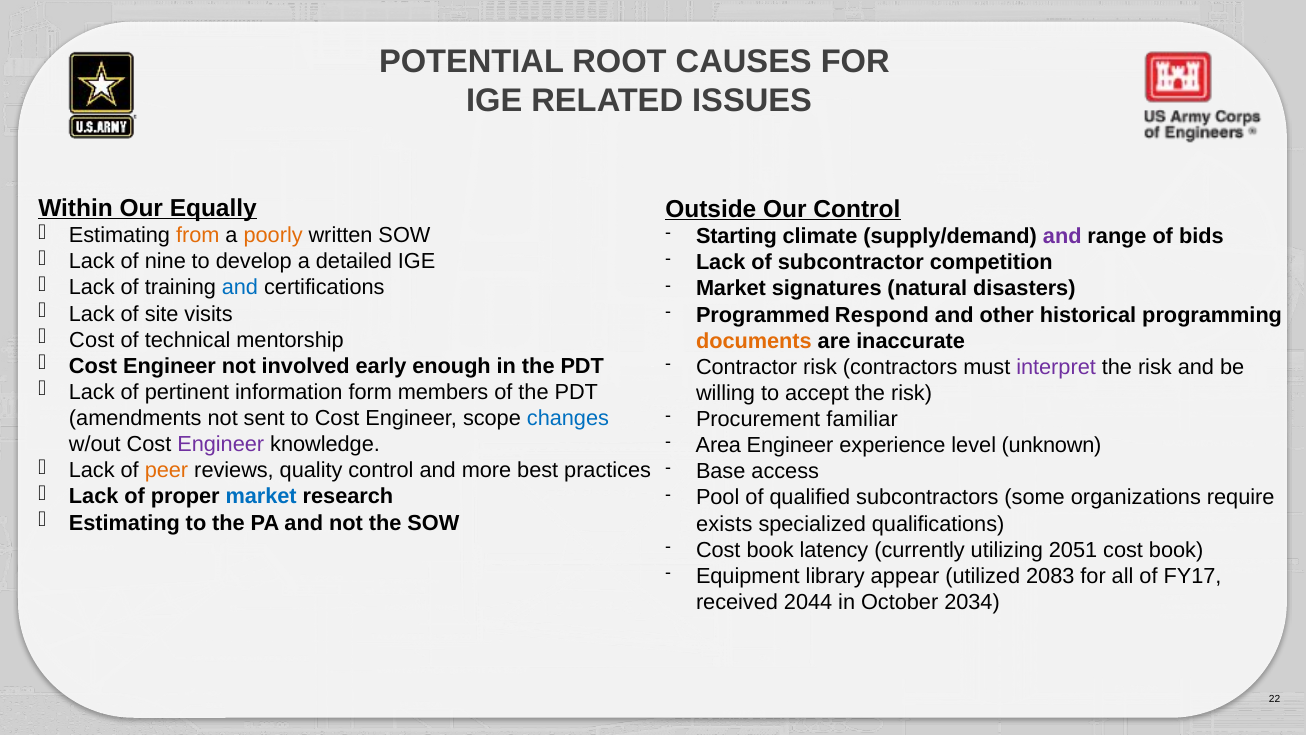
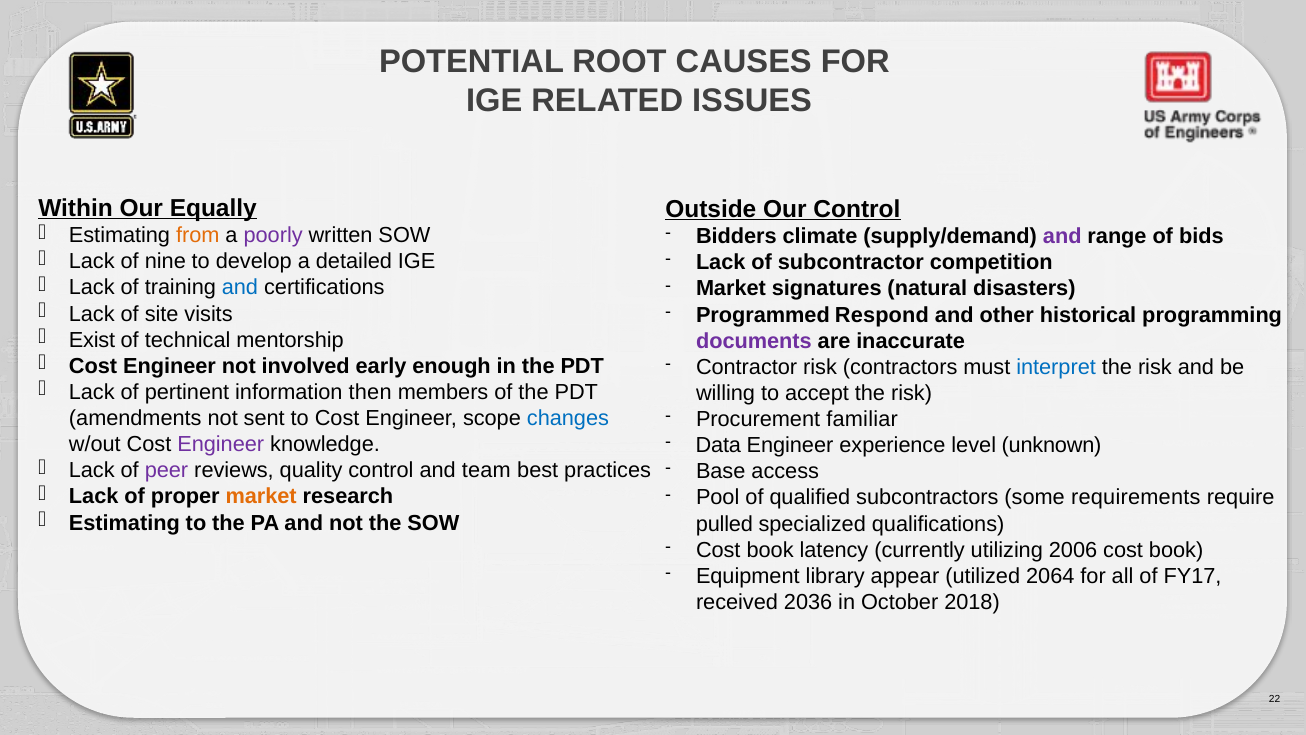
poorly colour: orange -> purple
Starting: Starting -> Bidders
Cost at (92, 340): Cost -> Exist
documents colour: orange -> purple
interpret colour: purple -> blue
form: form -> then
Area: Area -> Data
peer colour: orange -> purple
more: more -> team
market at (261, 496) colour: blue -> orange
organizations: organizations -> requirements
exists: exists -> pulled
2051: 2051 -> 2006
2083: 2083 -> 2064
2044: 2044 -> 2036
2034: 2034 -> 2018
